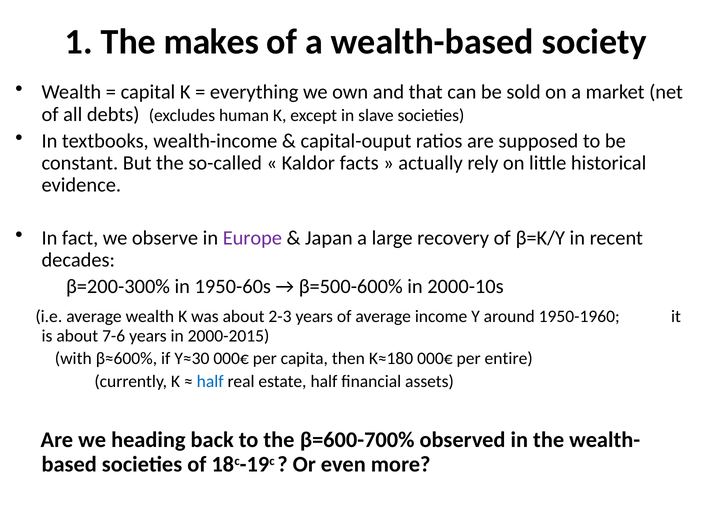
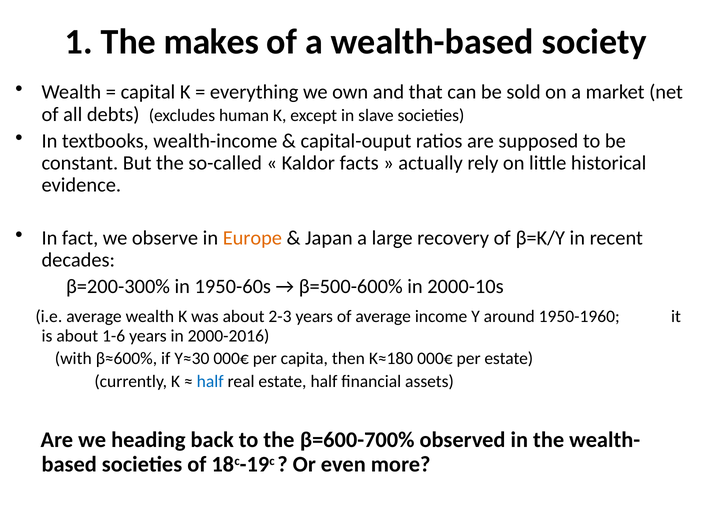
Europe colour: purple -> orange
7-6: 7-6 -> 1-6
2000-2015: 2000-2015 -> 2000-2016
per entire: entire -> estate
